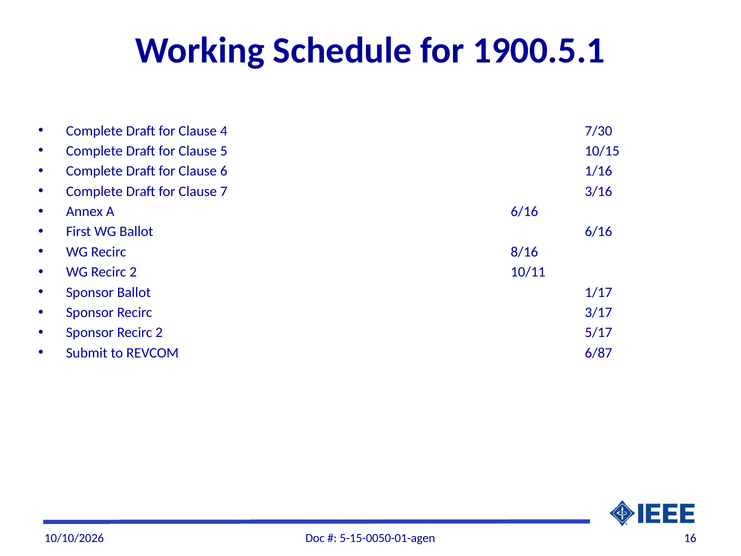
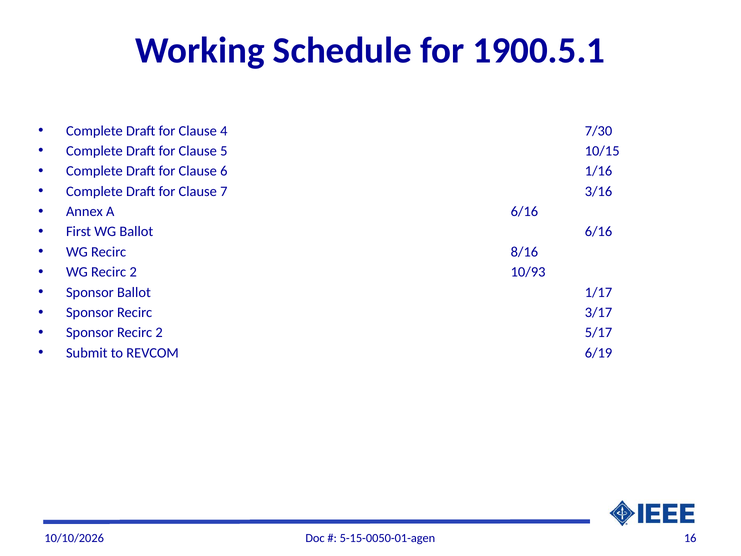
10/11: 10/11 -> 10/93
6/87: 6/87 -> 6/19
